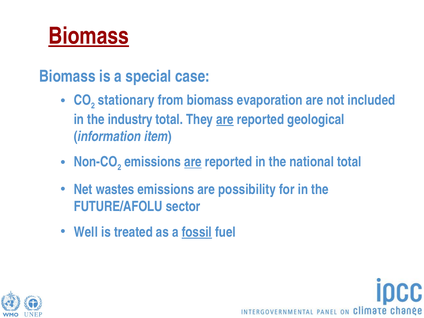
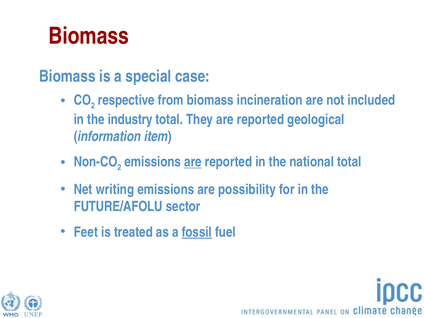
Biomass at (89, 36) underline: present -> none
stationary: stationary -> respective
evaporation: evaporation -> incineration
are at (225, 119) underline: present -> none
wastes: wastes -> writing
Well: Well -> Feet
